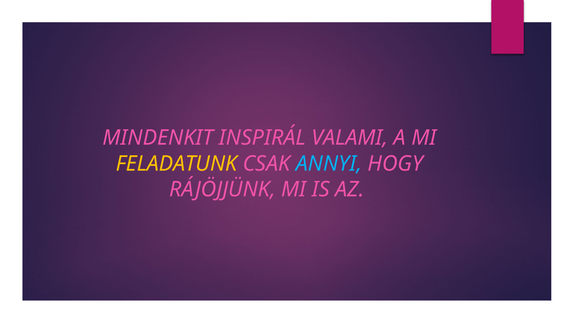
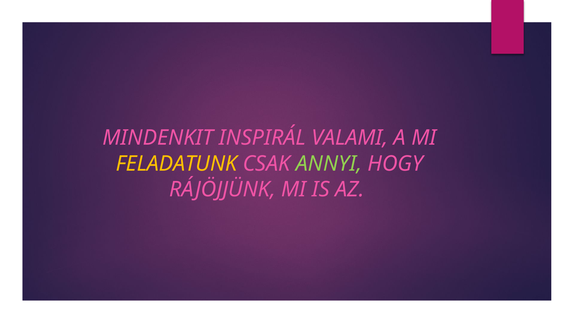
ANNYI colour: light blue -> light green
